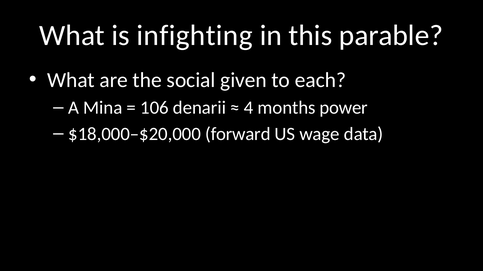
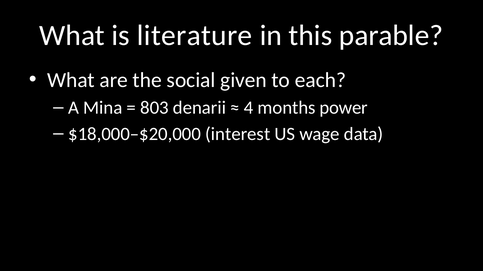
infighting: infighting -> literature
106: 106 -> 803
forward: forward -> interest
